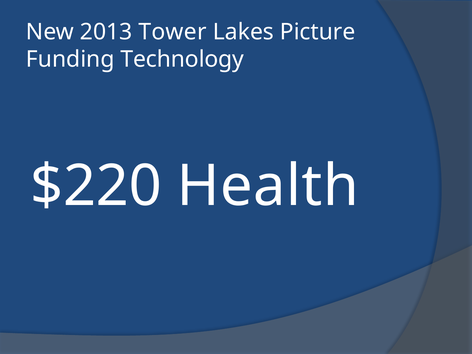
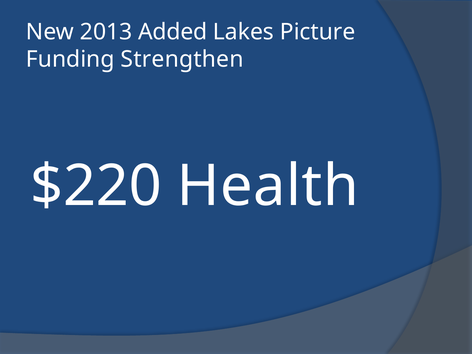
Tower: Tower -> Added
Technology: Technology -> Strengthen
